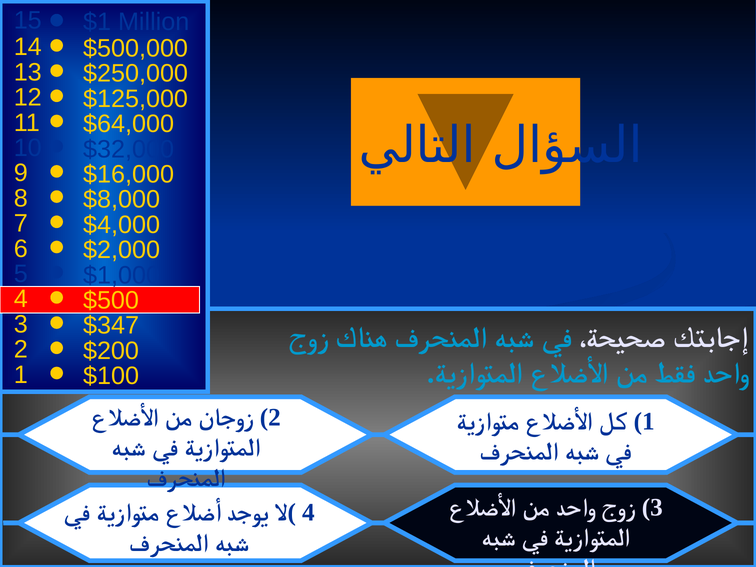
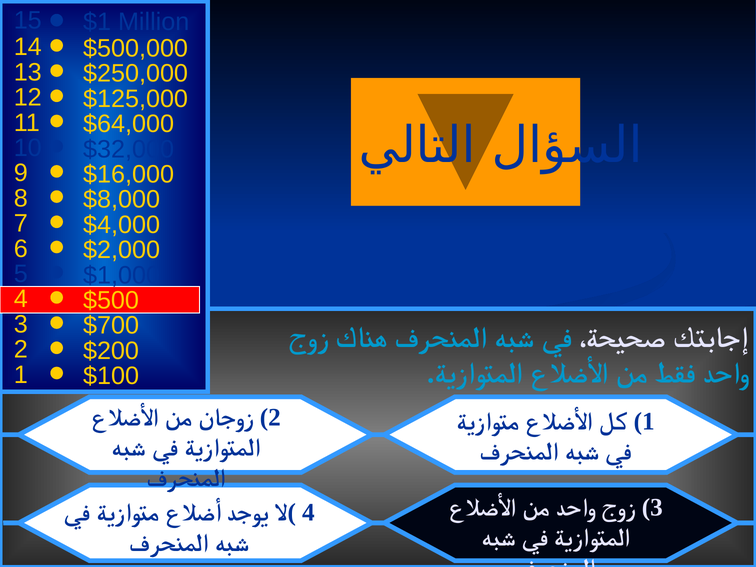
$347: $347 -> $700
